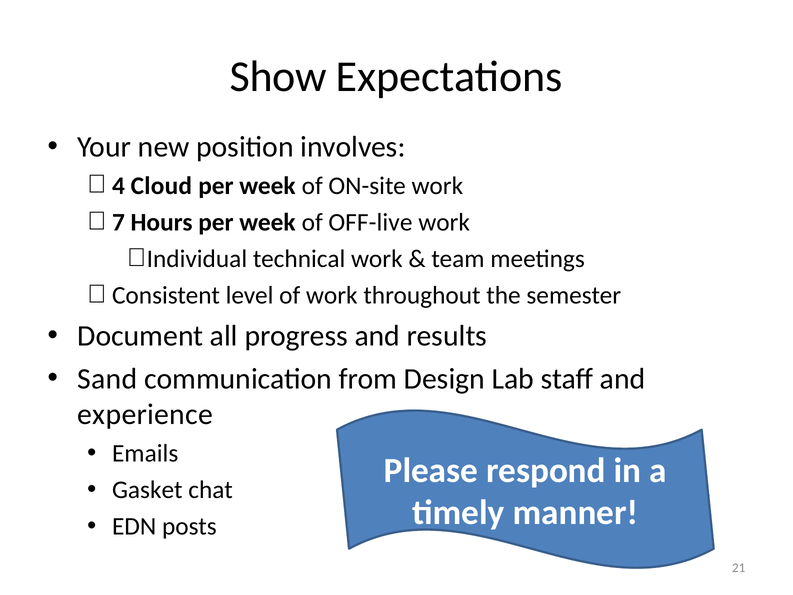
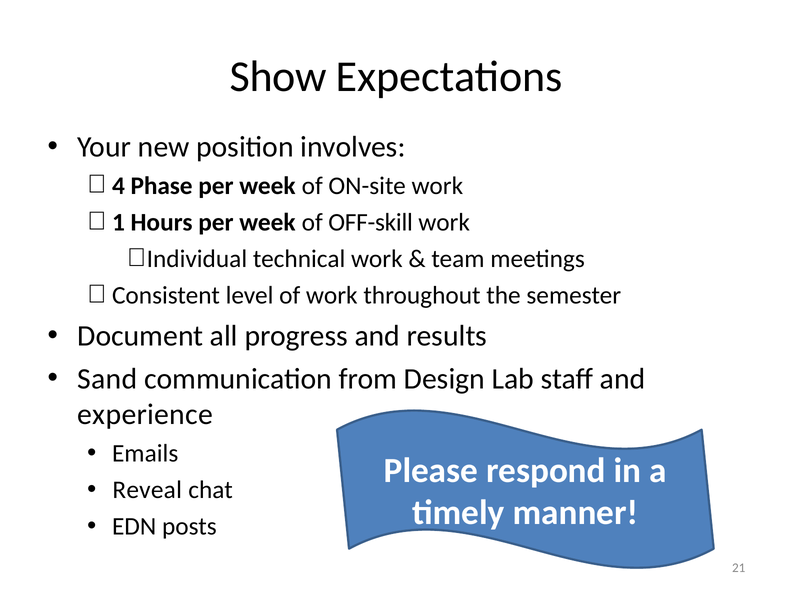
Cloud: Cloud -> Phase
7: 7 -> 1
OFF-live: OFF-live -> OFF-skill
Gasket: Gasket -> Reveal
